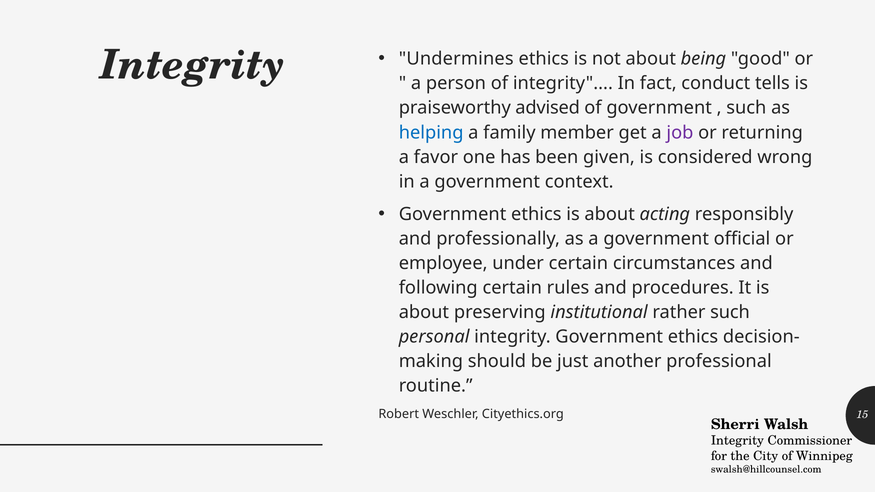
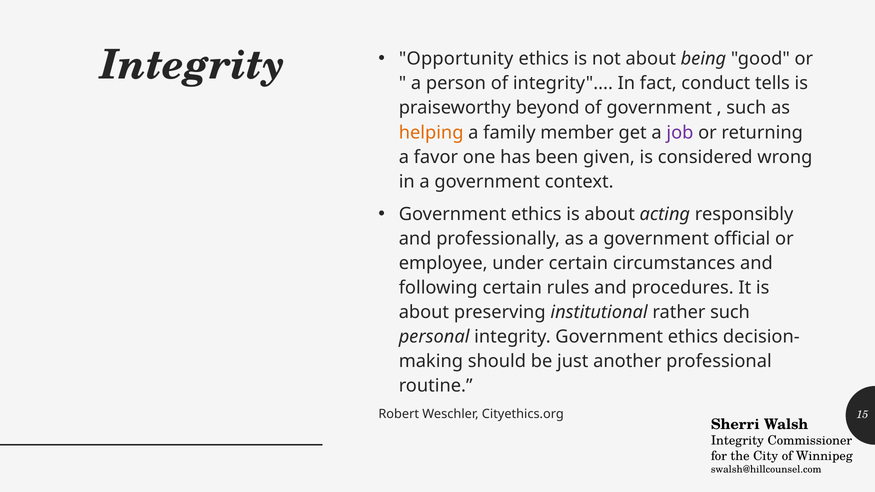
Undermines: Undermines -> Opportunity
advised: advised -> beyond
helping colour: blue -> orange
